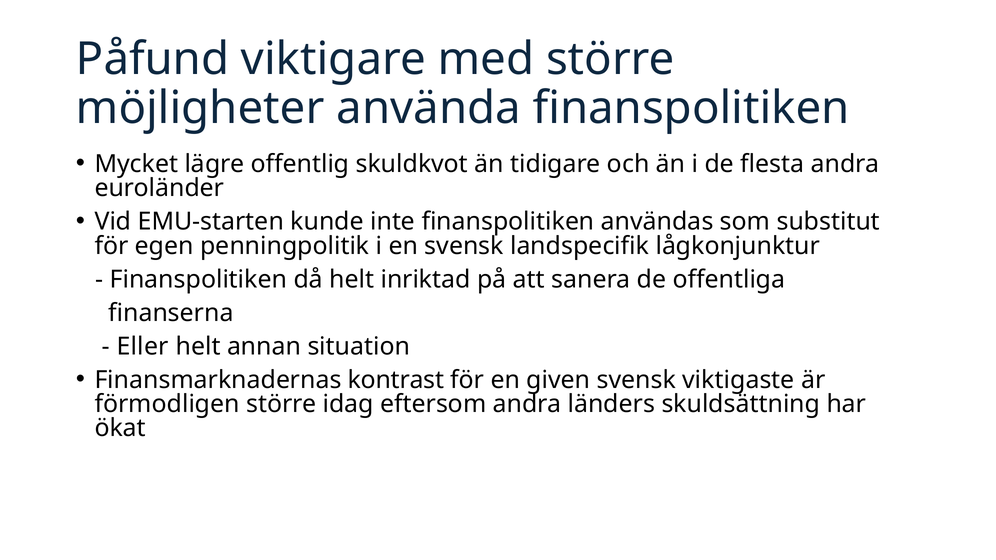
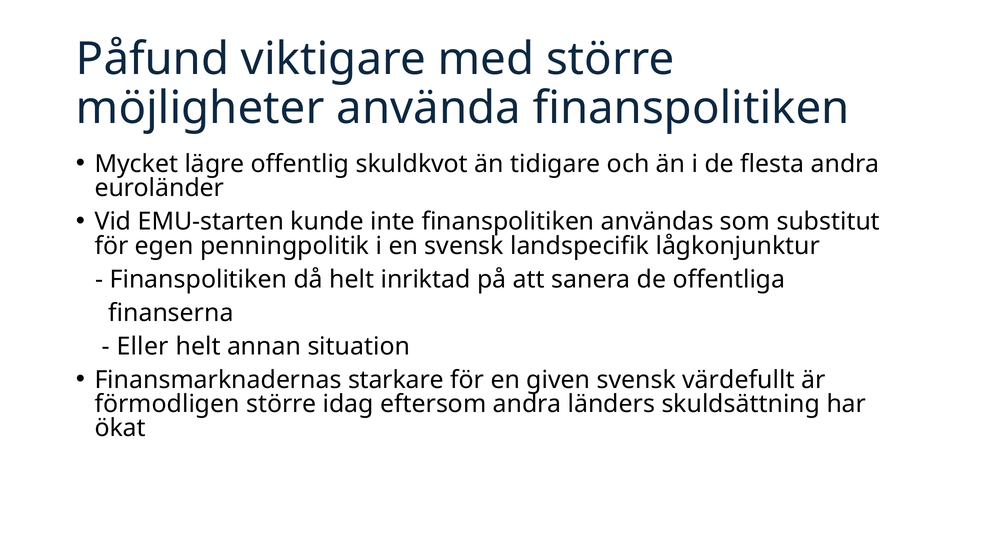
kontrast: kontrast -> starkare
viktigaste: viktigaste -> värdefullt
